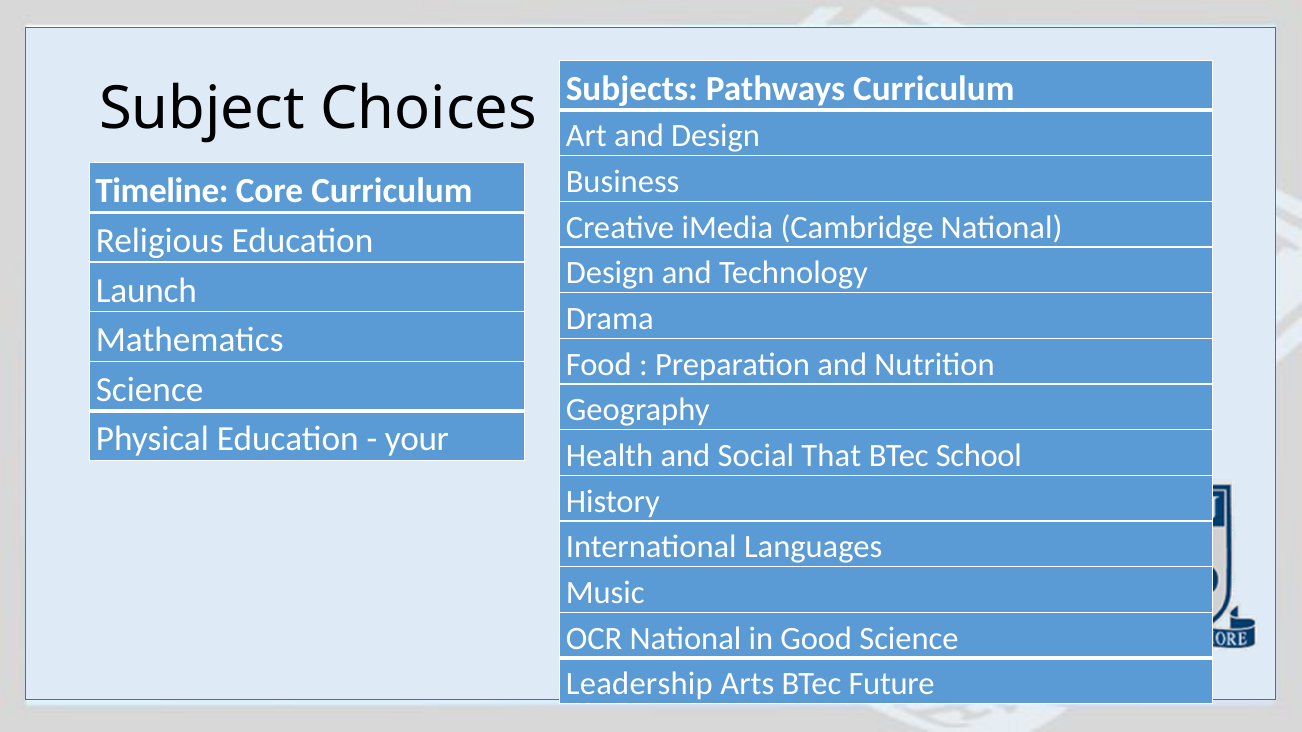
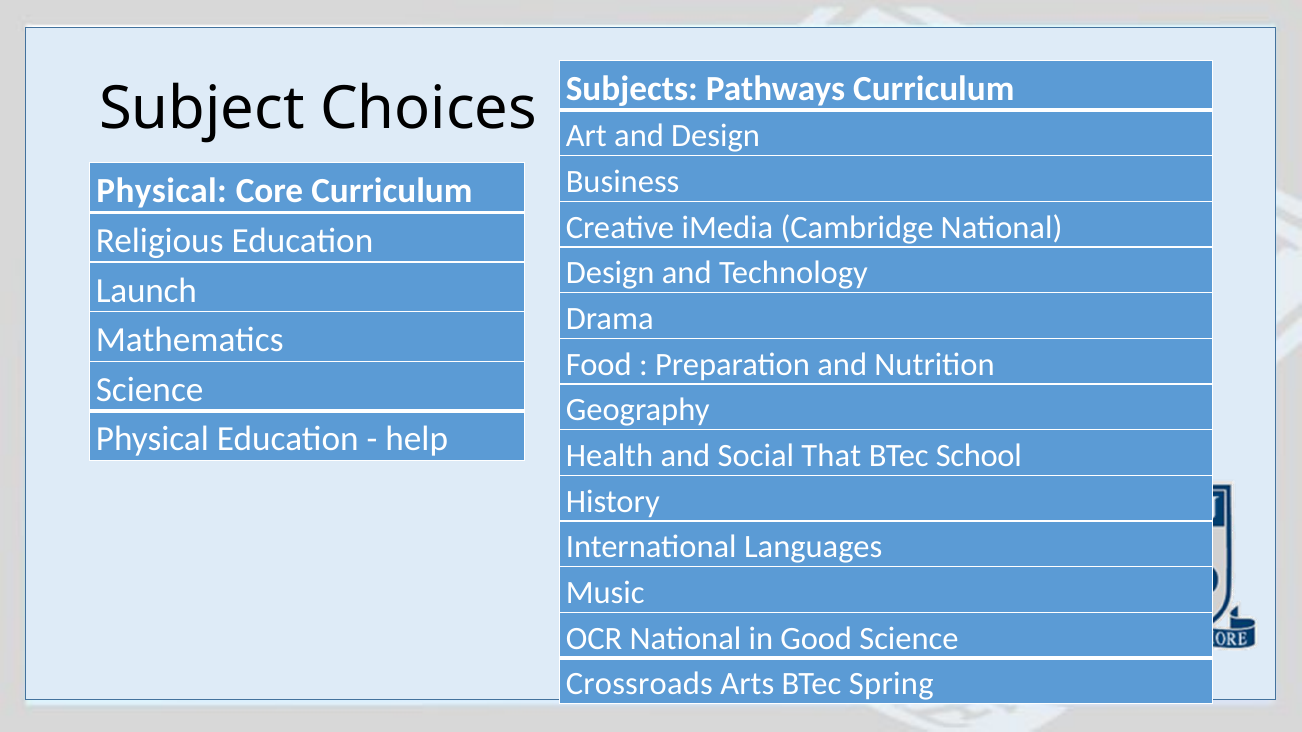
Timeline at (162, 191): Timeline -> Physical
your: your -> help
Leadership: Leadership -> Crossroads
Future: Future -> Spring
